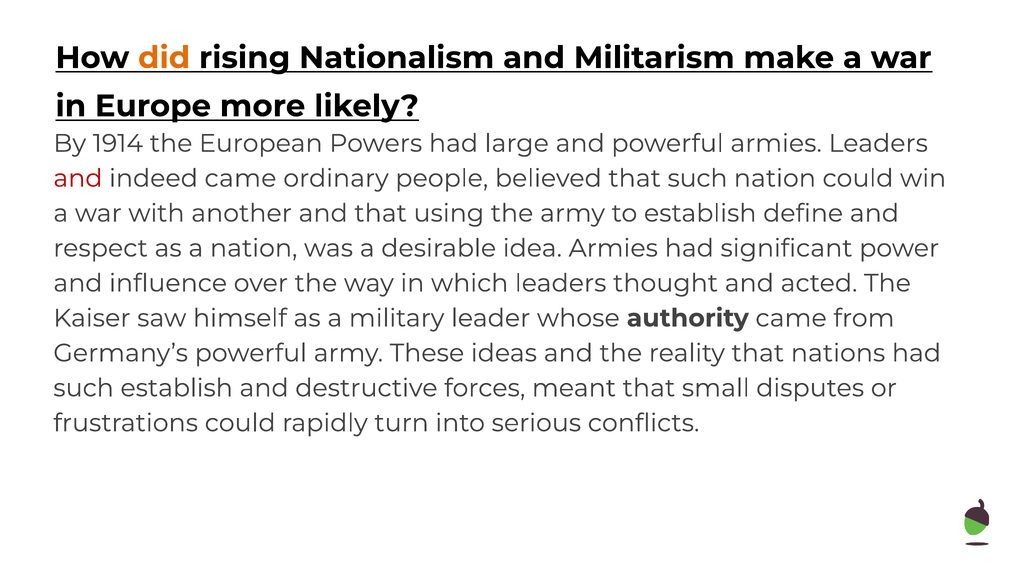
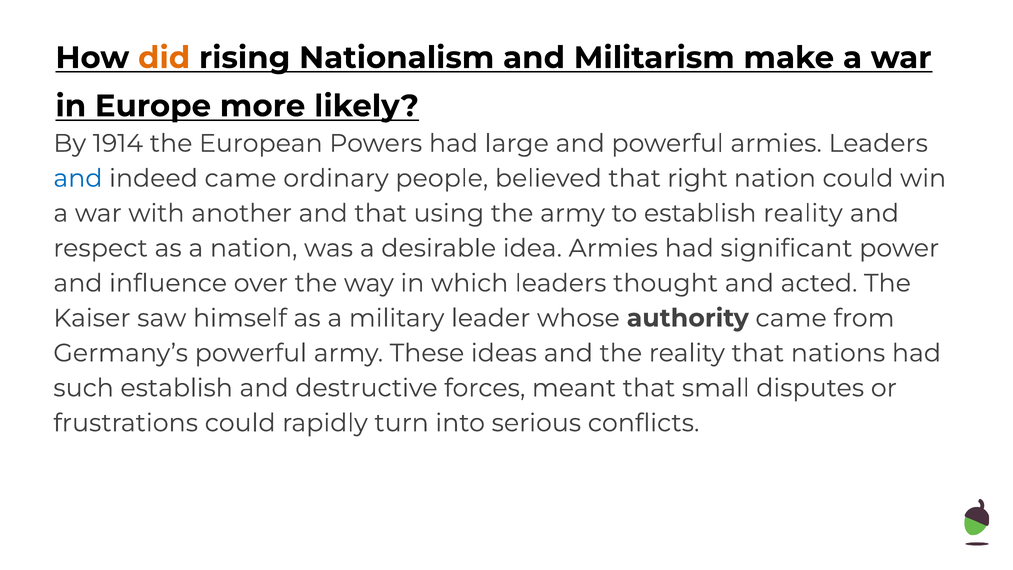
and at (78, 178) colour: red -> blue
that such: such -> right
establish define: define -> reality
